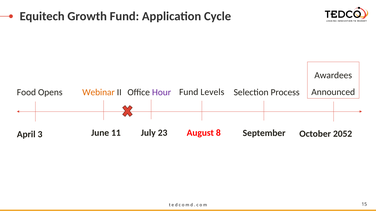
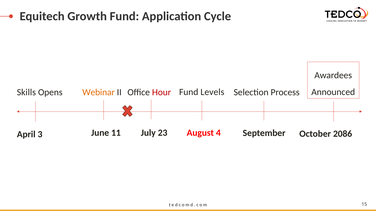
Hour colour: purple -> red
Food: Food -> Skills
8: 8 -> 4
2052: 2052 -> 2086
